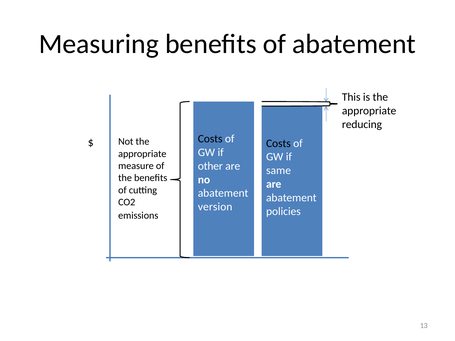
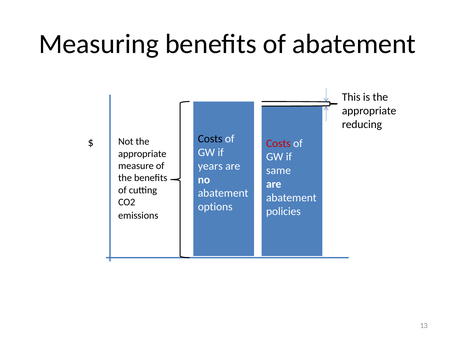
Costs at (278, 143) colour: black -> red
other: other -> years
version: version -> options
